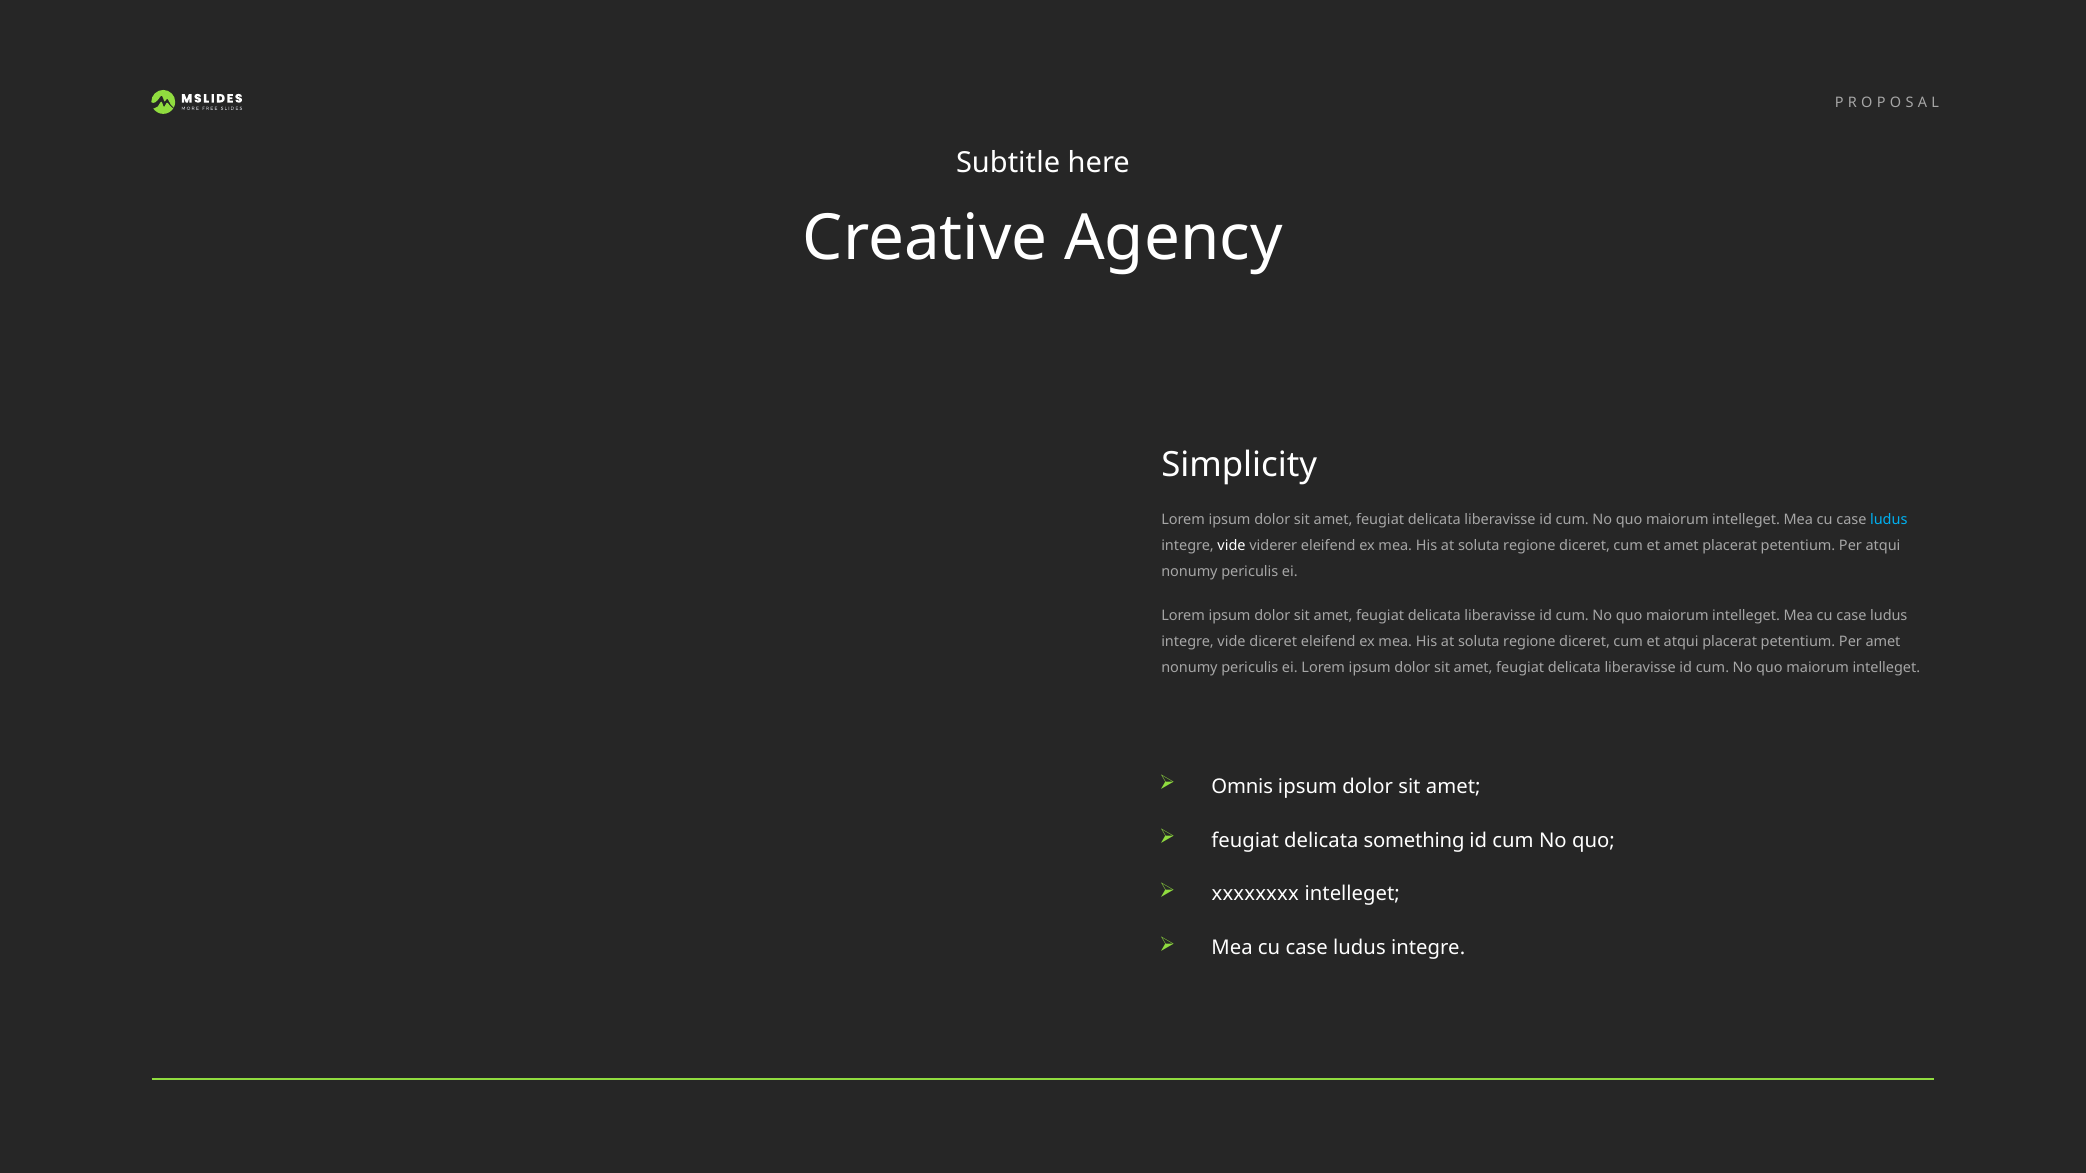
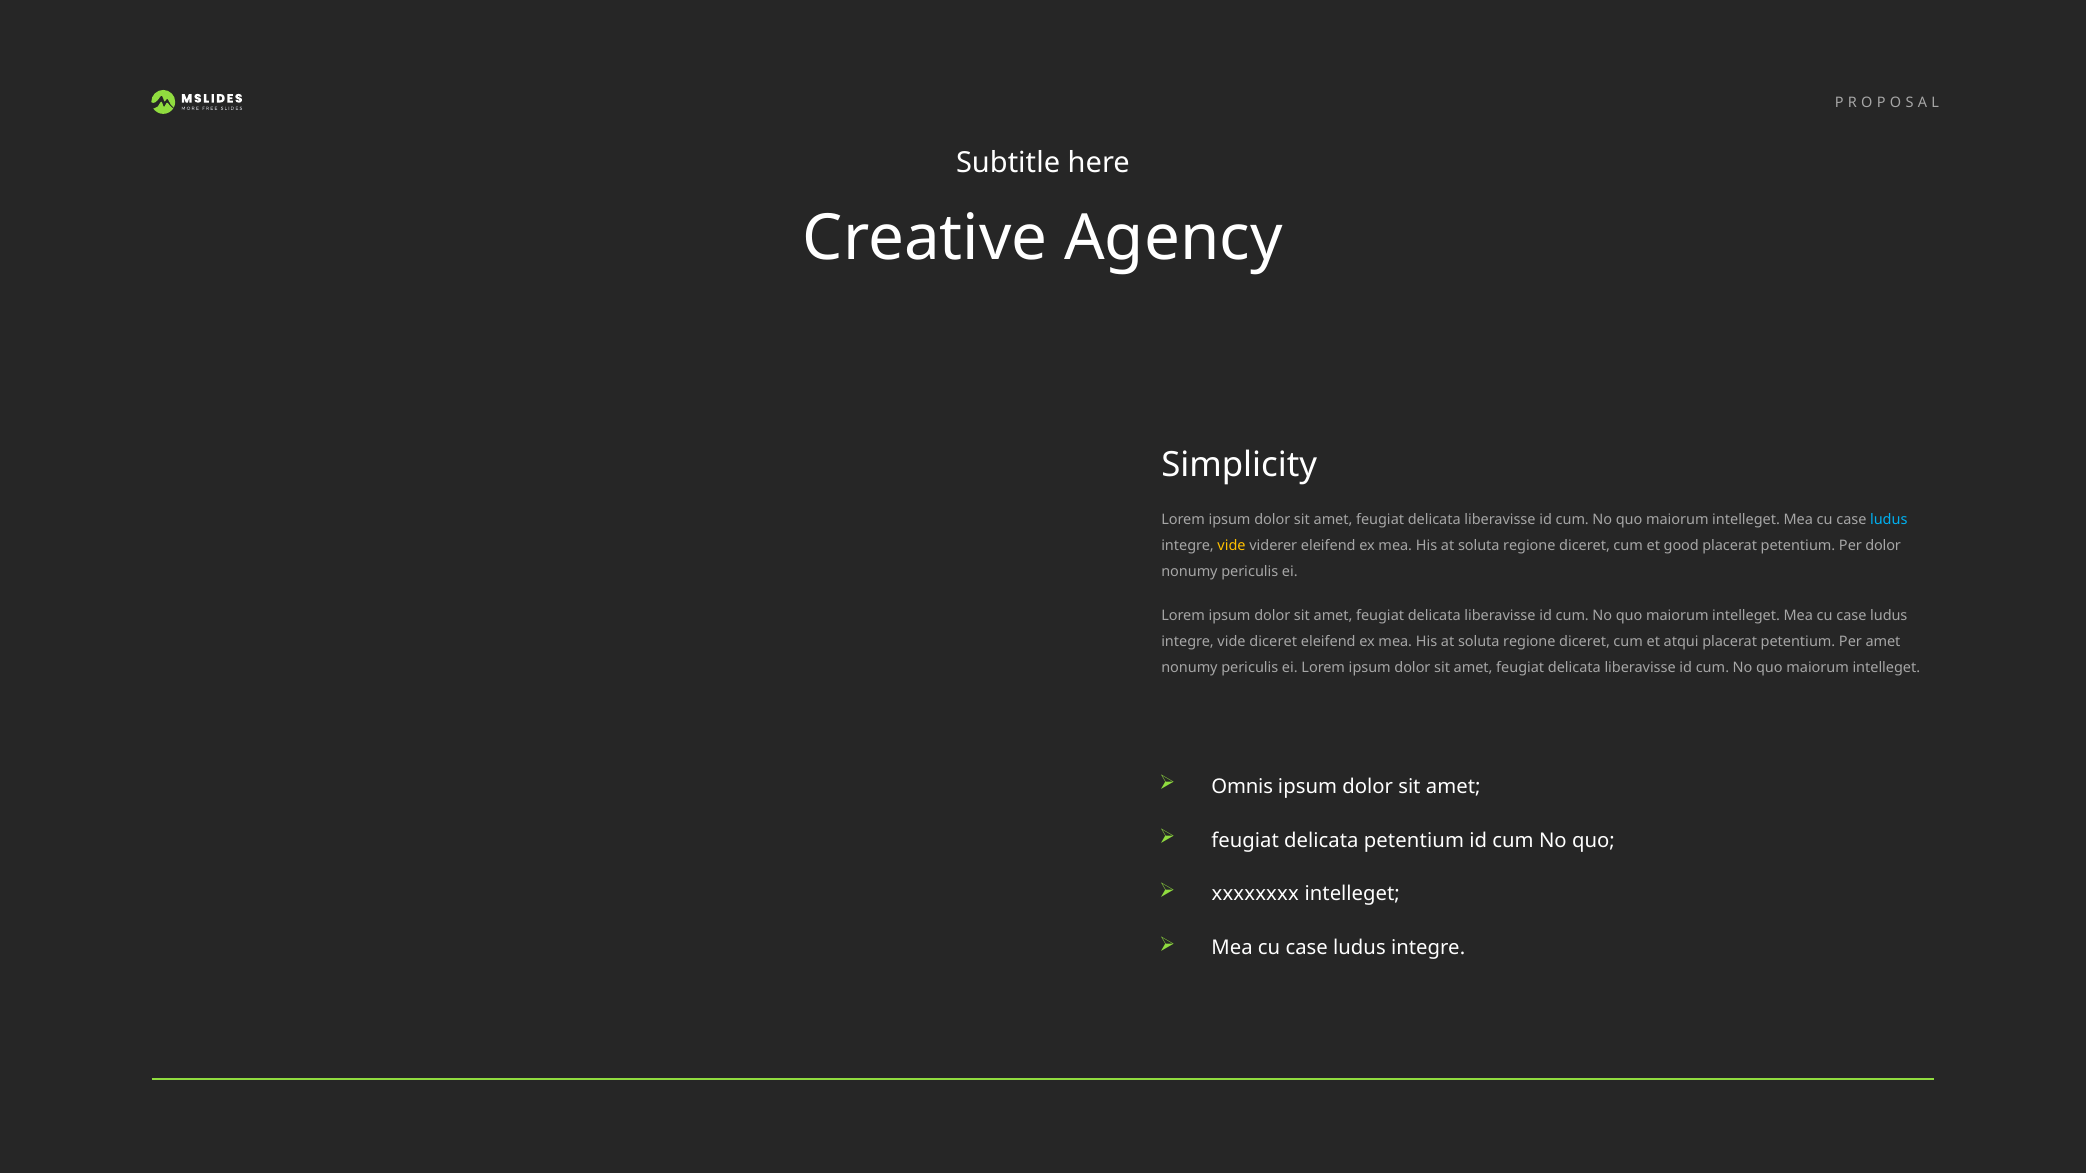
vide at (1232, 546) colour: white -> yellow
et amet: amet -> good
Per atqui: atqui -> dolor
delicata something: something -> petentium
